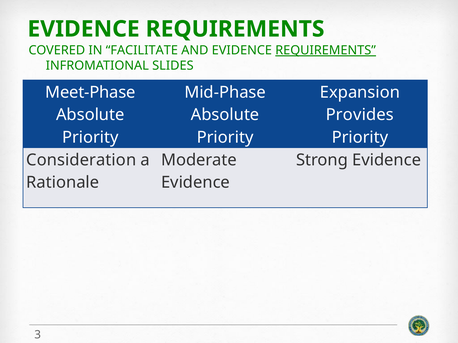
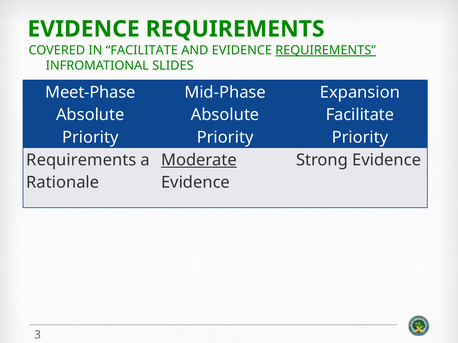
Provides at (360, 115): Provides -> Facilitate
Consideration at (81, 160): Consideration -> Requirements
Moderate underline: none -> present
